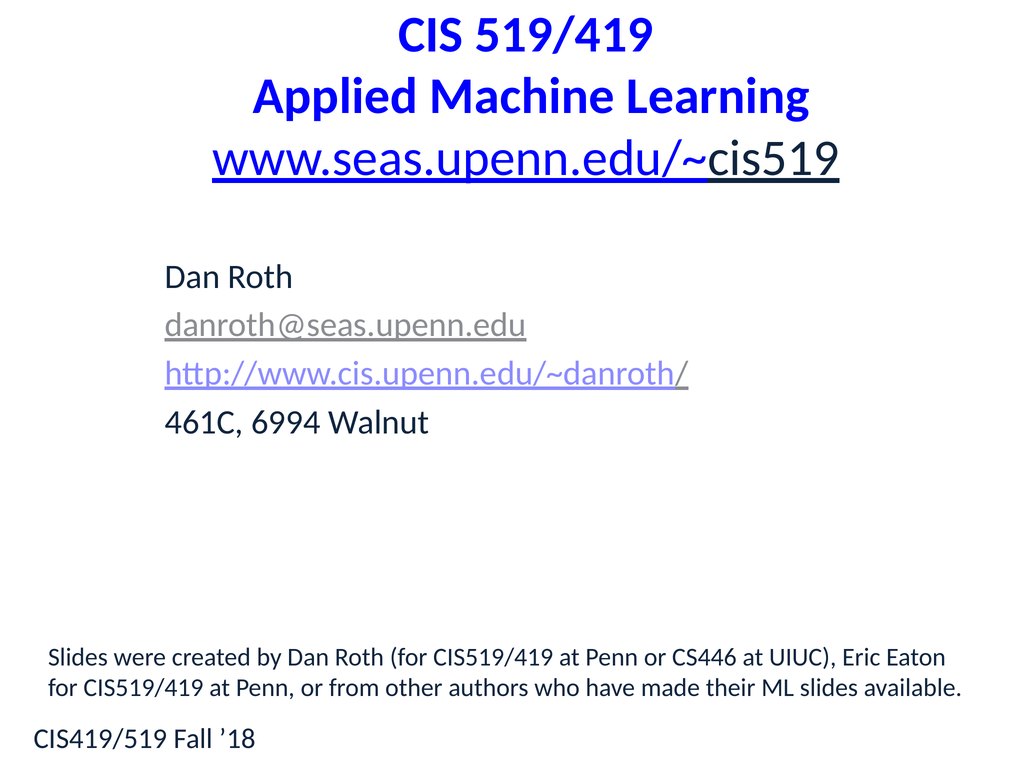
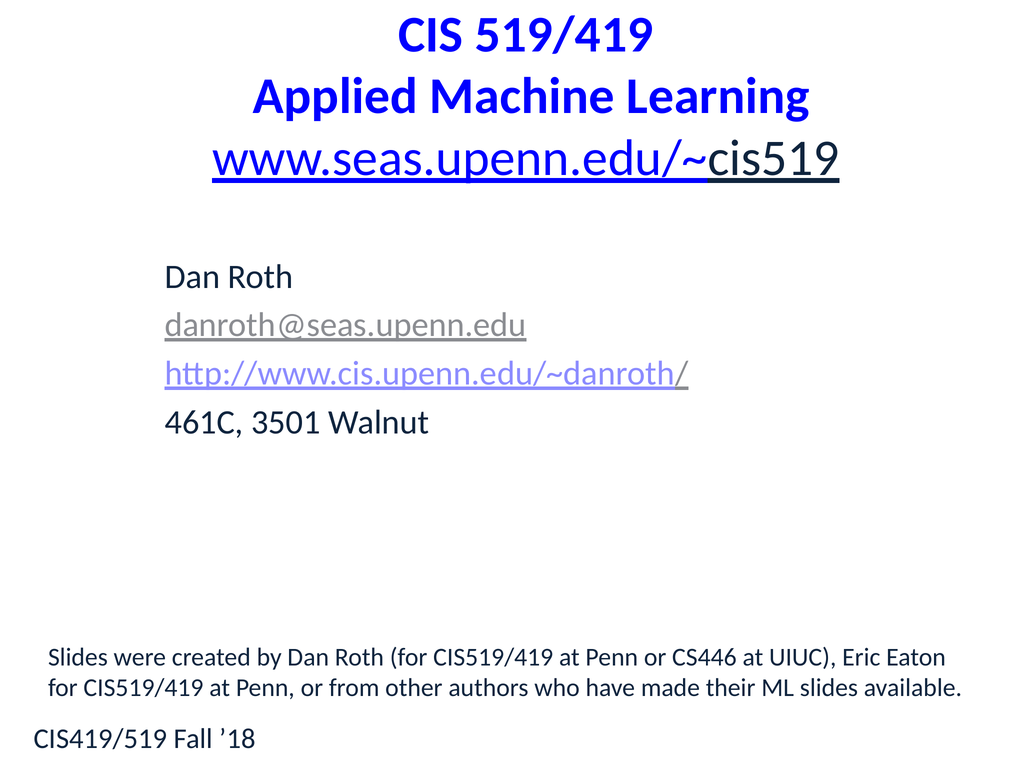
6994: 6994 -> 3501
